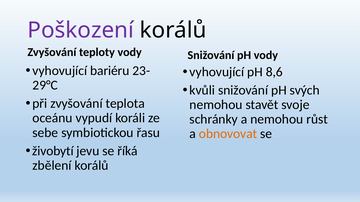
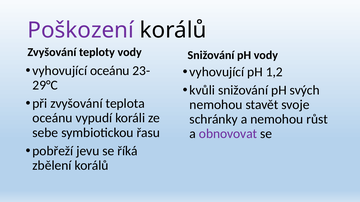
vyhovující bariéru: bariéru -> oceánu
8,6: 8,6 -> 1,2
obnovovat colour: orange -> purple
živobytí: živobytí -> pobřeží
